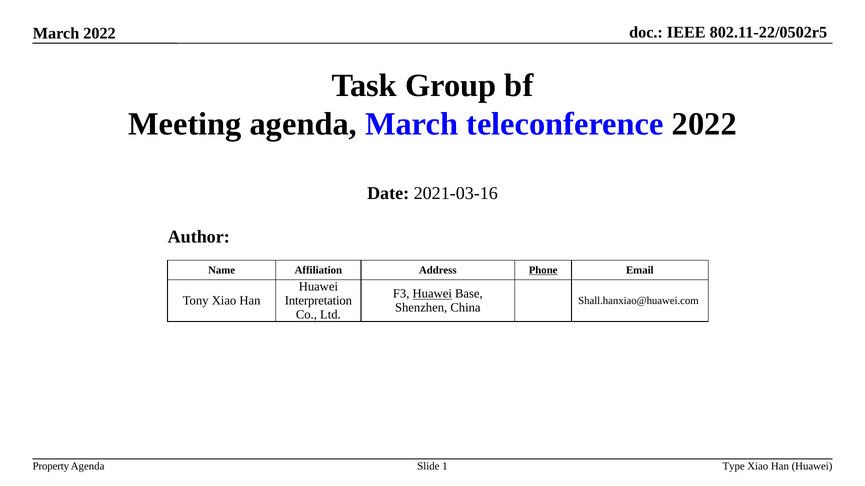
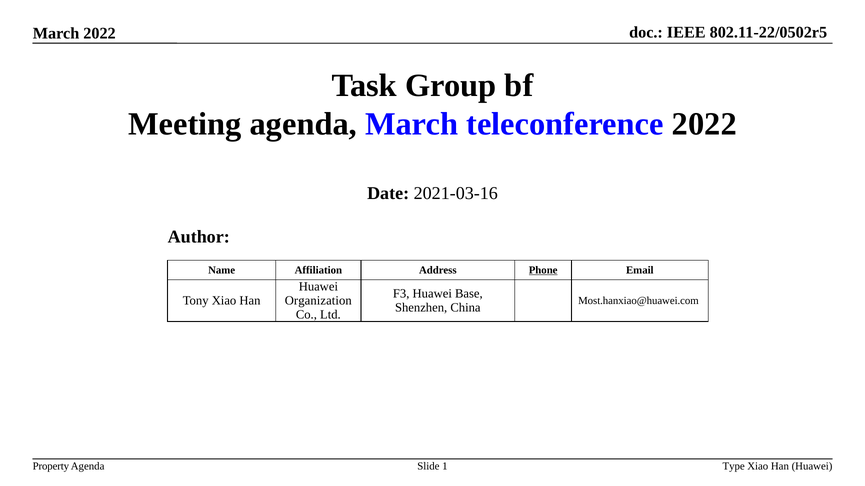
Huawei at (432, 294) underline: present -> none
Interpretation: Interpretation -> Organization
Shall.hanxiao@huawei.com: Shall.hanxiao@huawei.com -> Most.hanxiao@huawei.com
